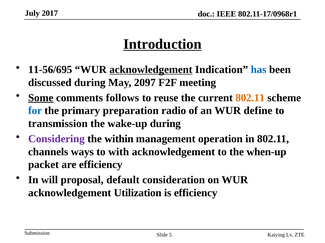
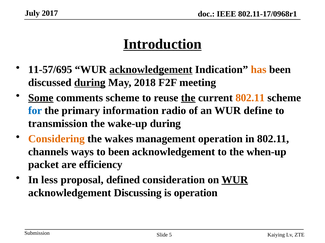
11-56/695: 11-56/695 -> 11-57/695
has colour: blue -> orange
during at (90, 83) underline: none -> present
2097: 2097 -> 2018
comments follows: follows -> scheme
the at (188, 98) underline: none -> present
preparation: preparation -> information
Considering colour: purple -> orange
within: within -> wakes
to with: with -> been
will: will -> less
default: default -> defined
WUR at (235, 180) underline: none -> present
Utilization: Utilization -> Discussing
is efficiency: efficiency -> operation
